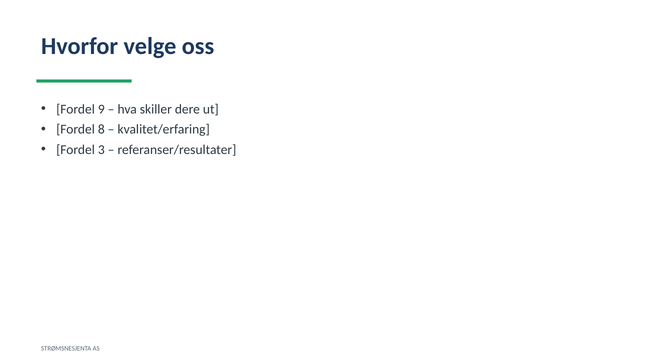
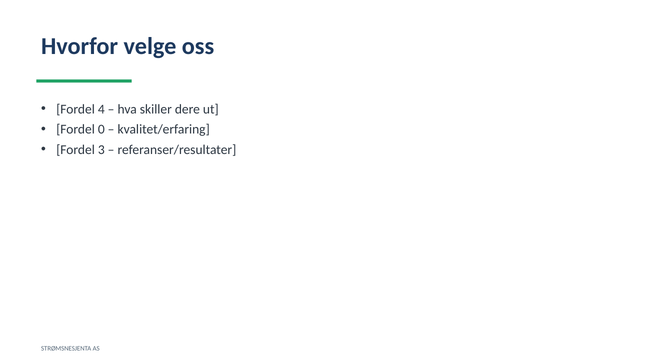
9: 9 -> 4
8: 8 -> 0
